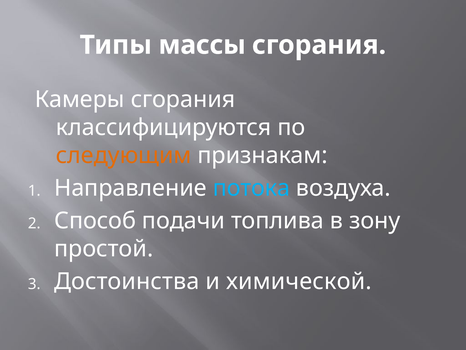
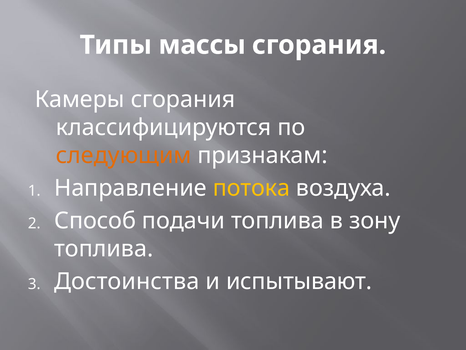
потока colour: light blue -> yellow
простой at (104, 249): простой -> топлива
химической: химической -> испытывают
